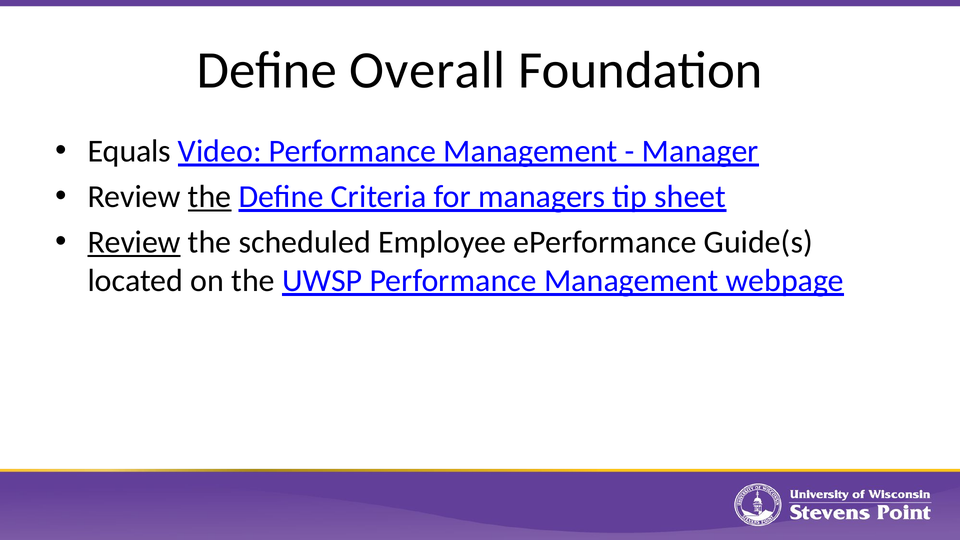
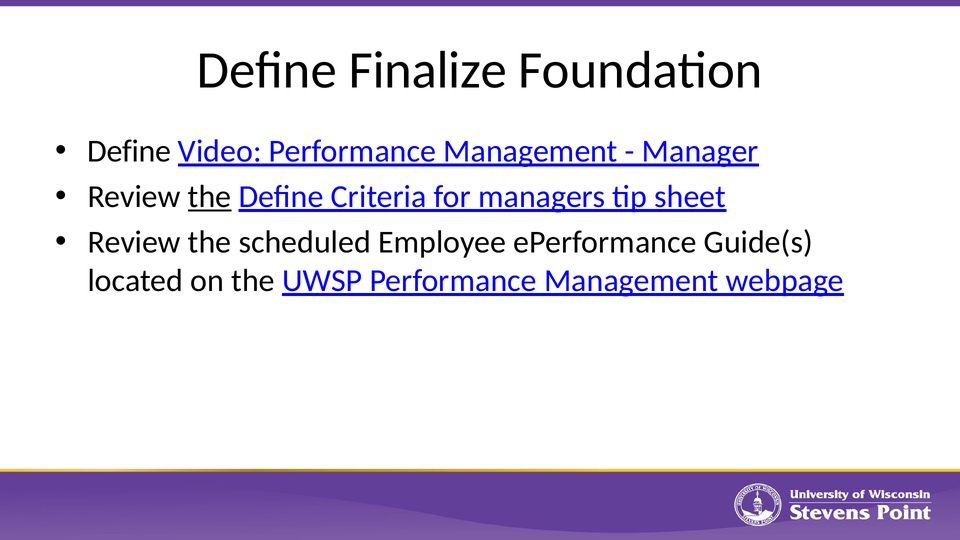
Overall: Overall -> Finalize
Equals at (129, 151): Equals -> Define
Review at (134, 242) underline: present -> none
